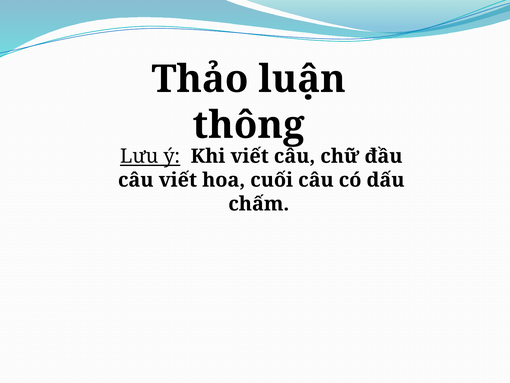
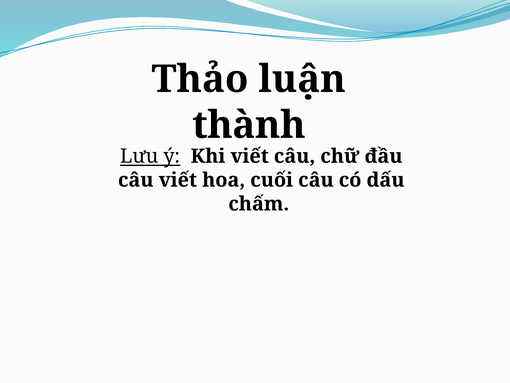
thông: thông -> thành
